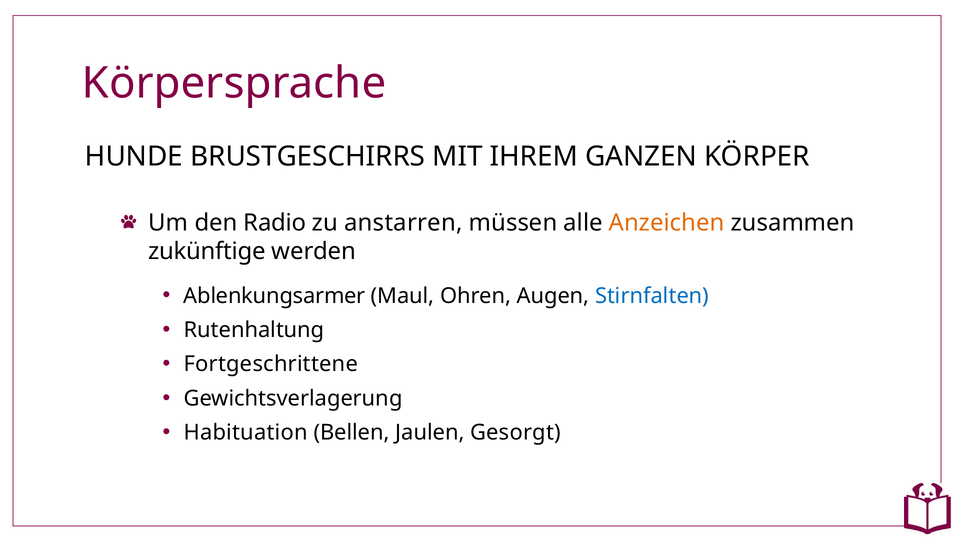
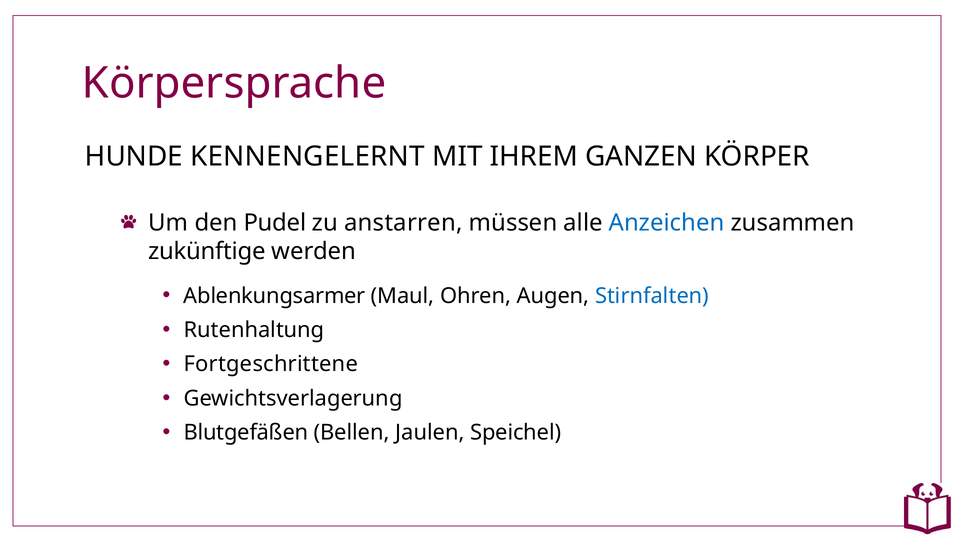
BRUSTGESCHIRRS: BRUSTGESCHIRRS -> KENNENGELERNT
Radio: Radio -> Pudel
Anzeichen colour: orange -> blue
Habituation: Habituation -> Blutgefäßen
Gesorgt: Gesorgt -> Speichel
